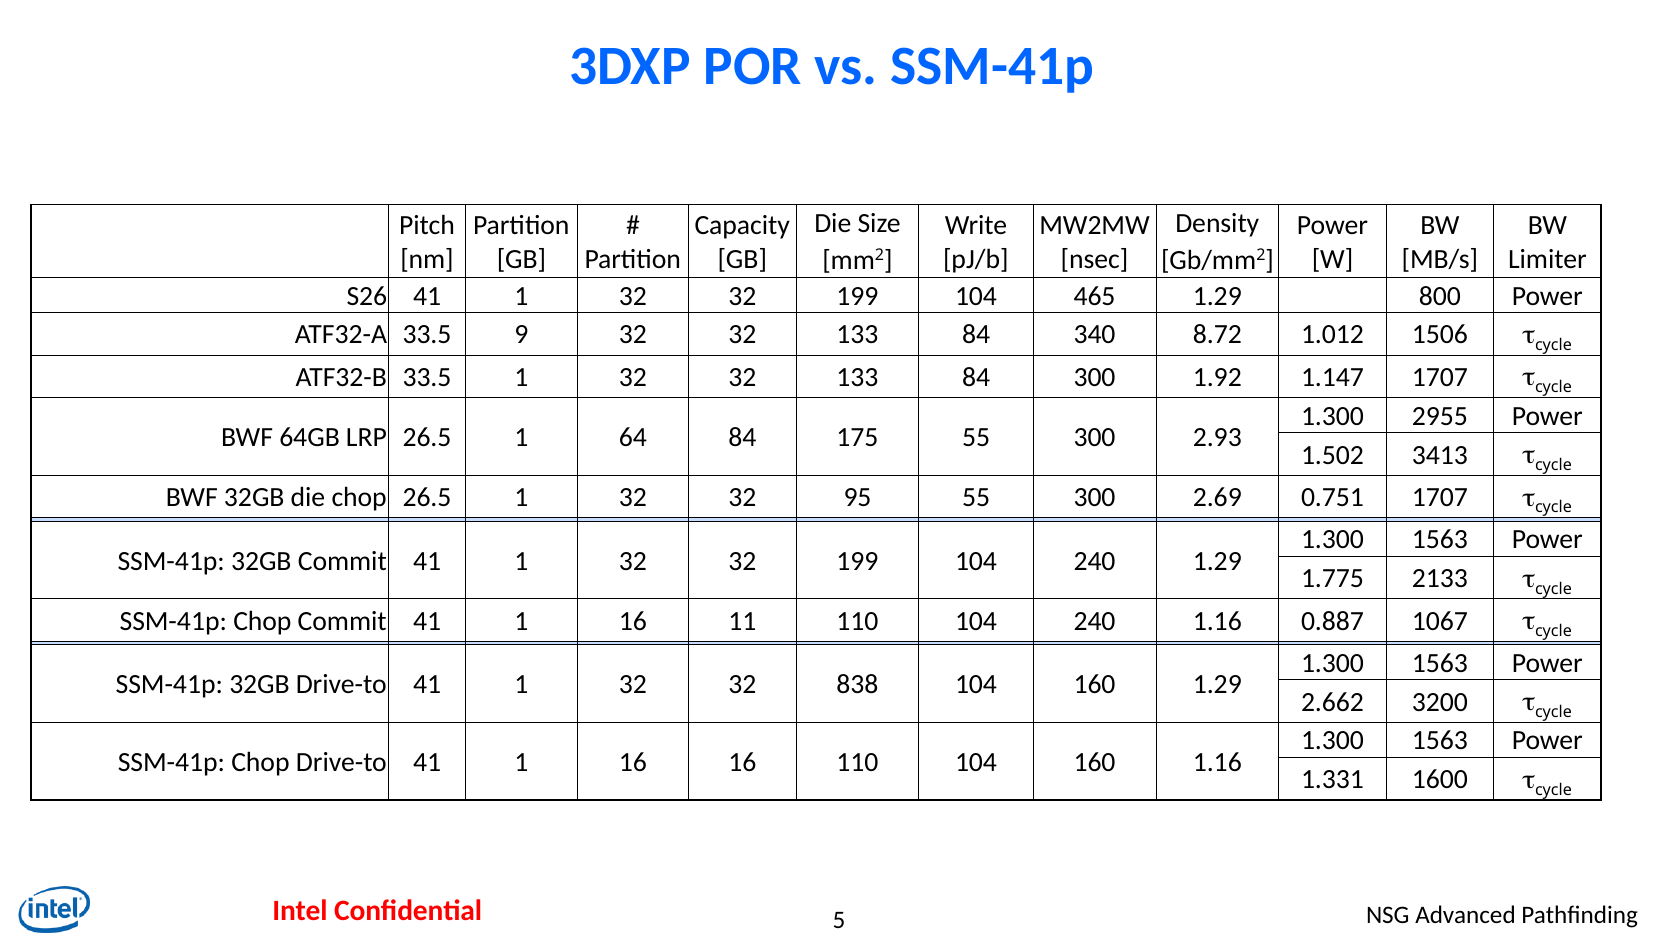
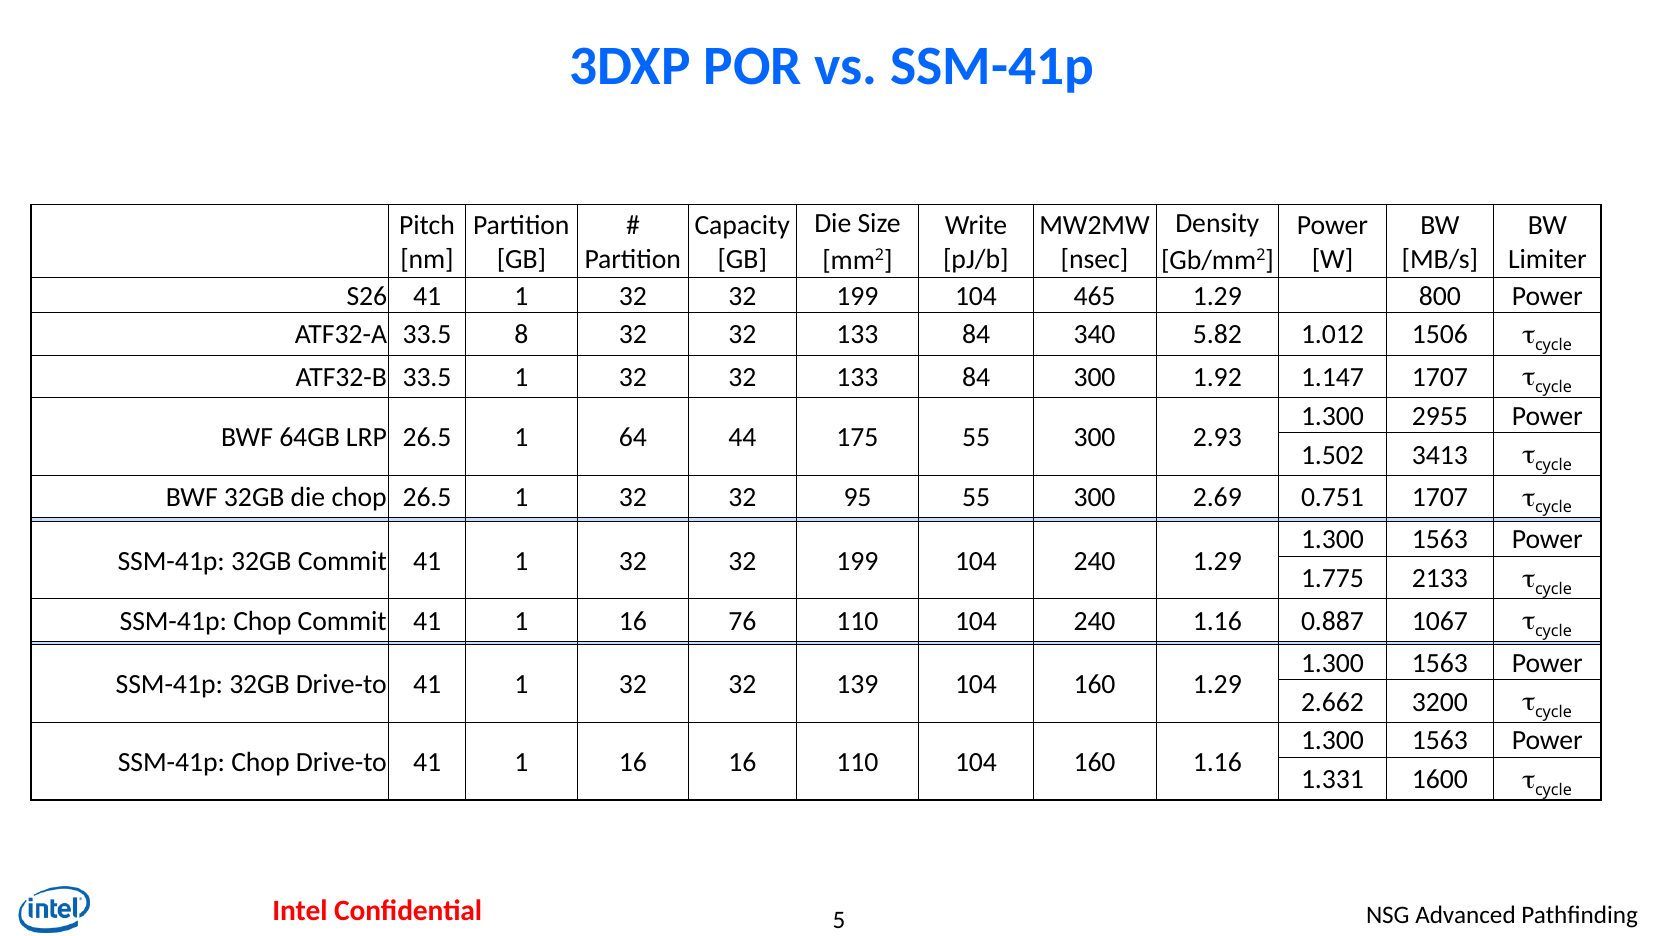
9: 9 -> 8
8.72: 8.72 -> 5.82
64 84: 84 -> 44
11: 11 -> 76
838: 838 -> 139
